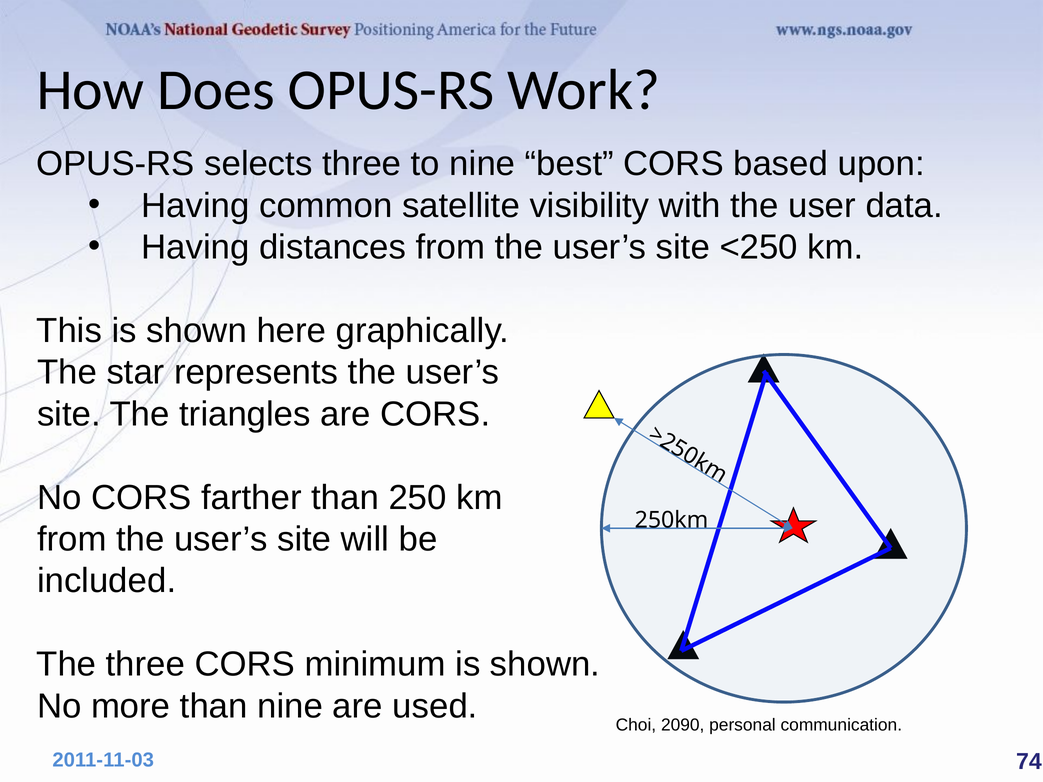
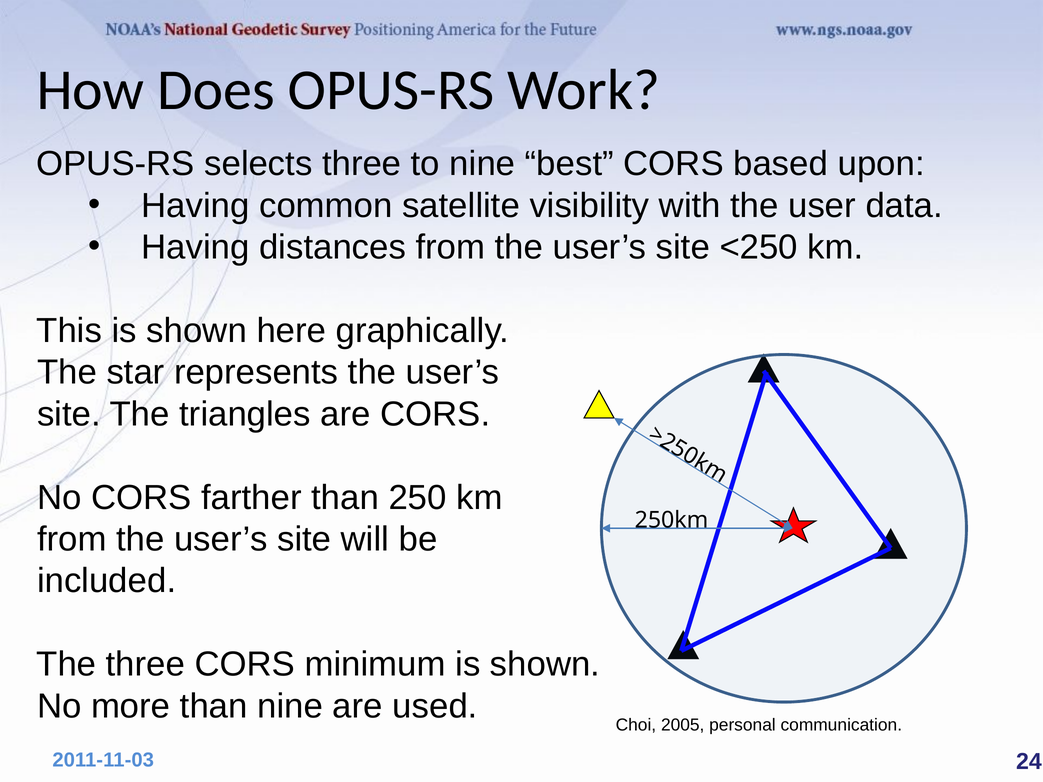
2090: 2090 -> 2005
74: 74 -> 24
